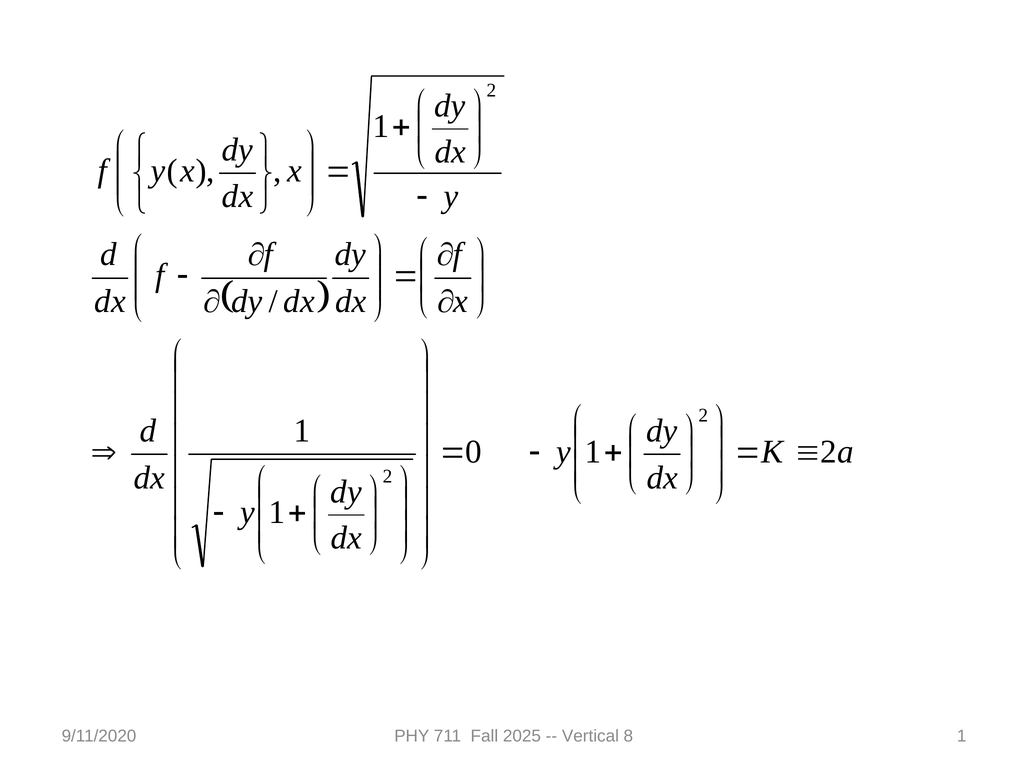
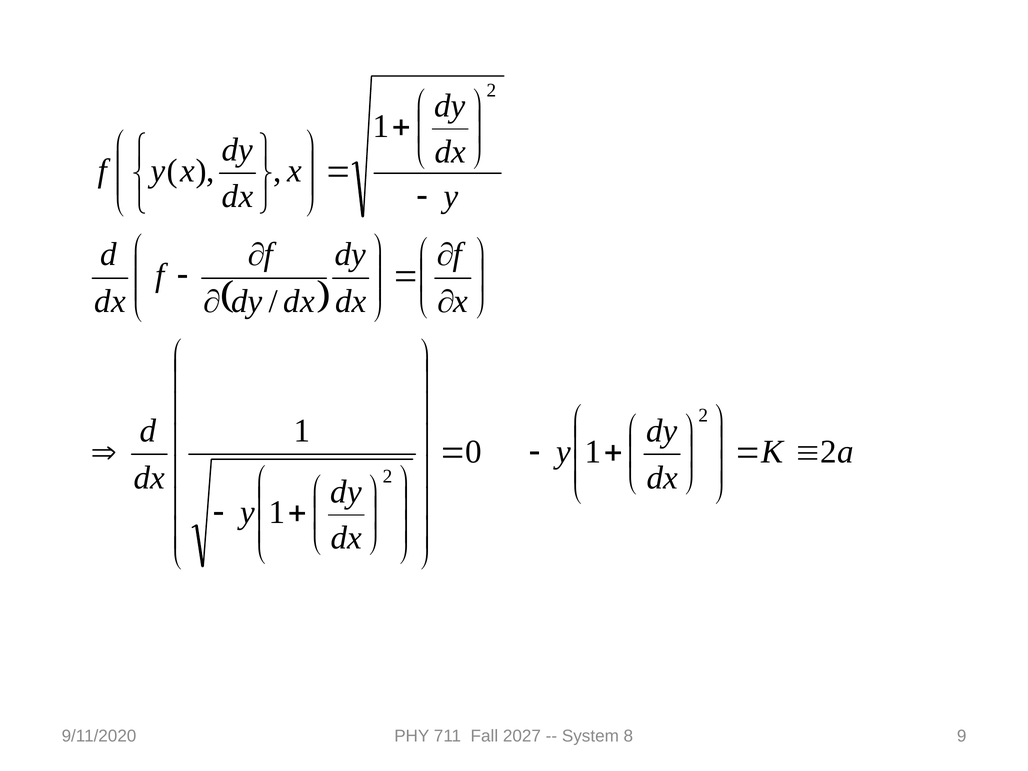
2025: 2025 -> 2027
Vertical: Vertical -> System
8 1: 1 -> 9
